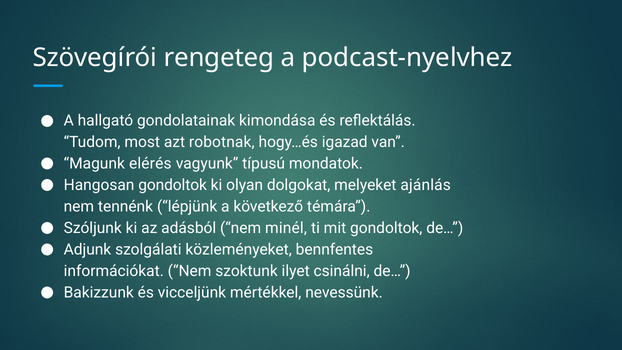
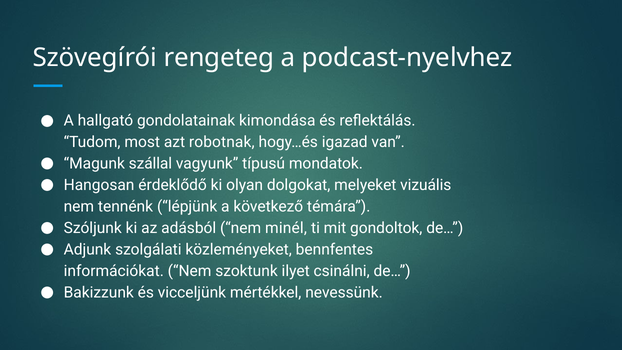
elérés: elérés -> szállal
Hangosan gondoltok: gondoltok -> érdeklődő
ajánlás: ajánlás -> vizuális
